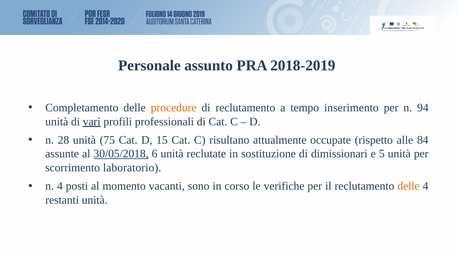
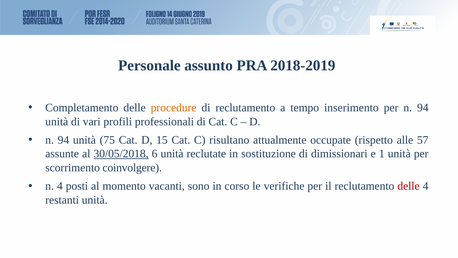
vari underline: present -> none
28 at (63, 140): 28 -> 94
84: 84 -> 57
5: 5 -> 1
laboratorio: laboratorio -> coinvolgere
delle at (409, 186) colour: orange -> red
